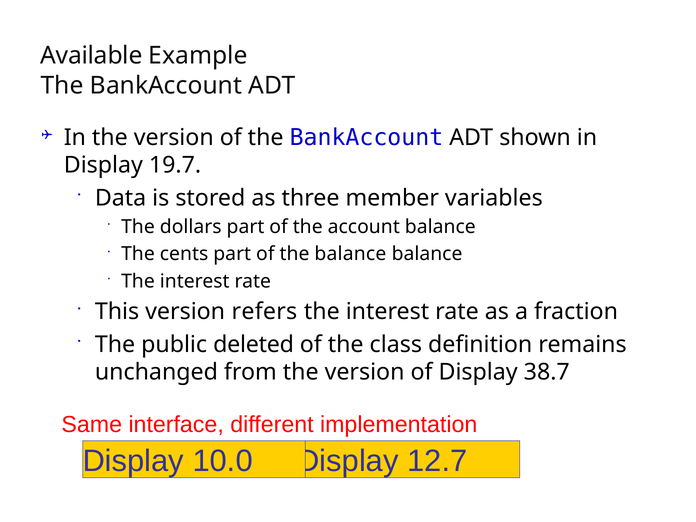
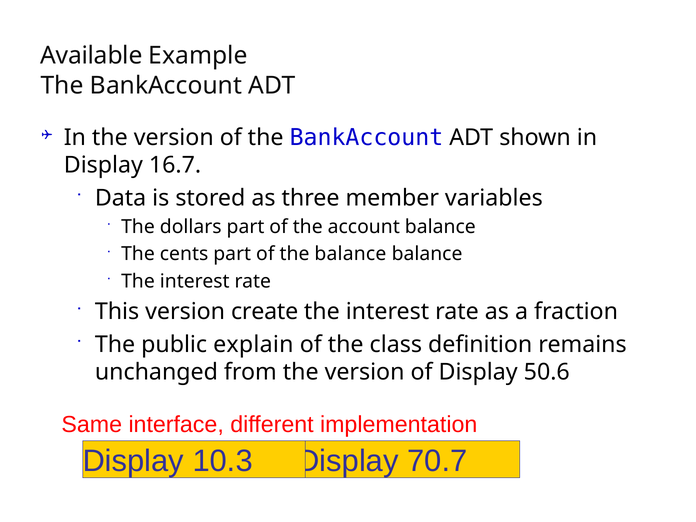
19.7: 19.7 -> 16.7
refers: refers -> create
deleted: deleted -> explain
38.7: 38.7 -> 50.6
10.0: 10.0 -> 10.3
12.7: 12.7 -> 70.7
